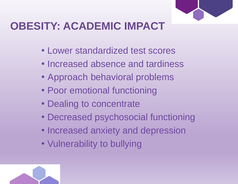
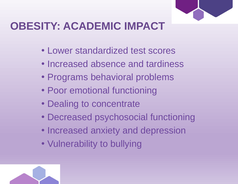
Approach: Approach -> Programs
